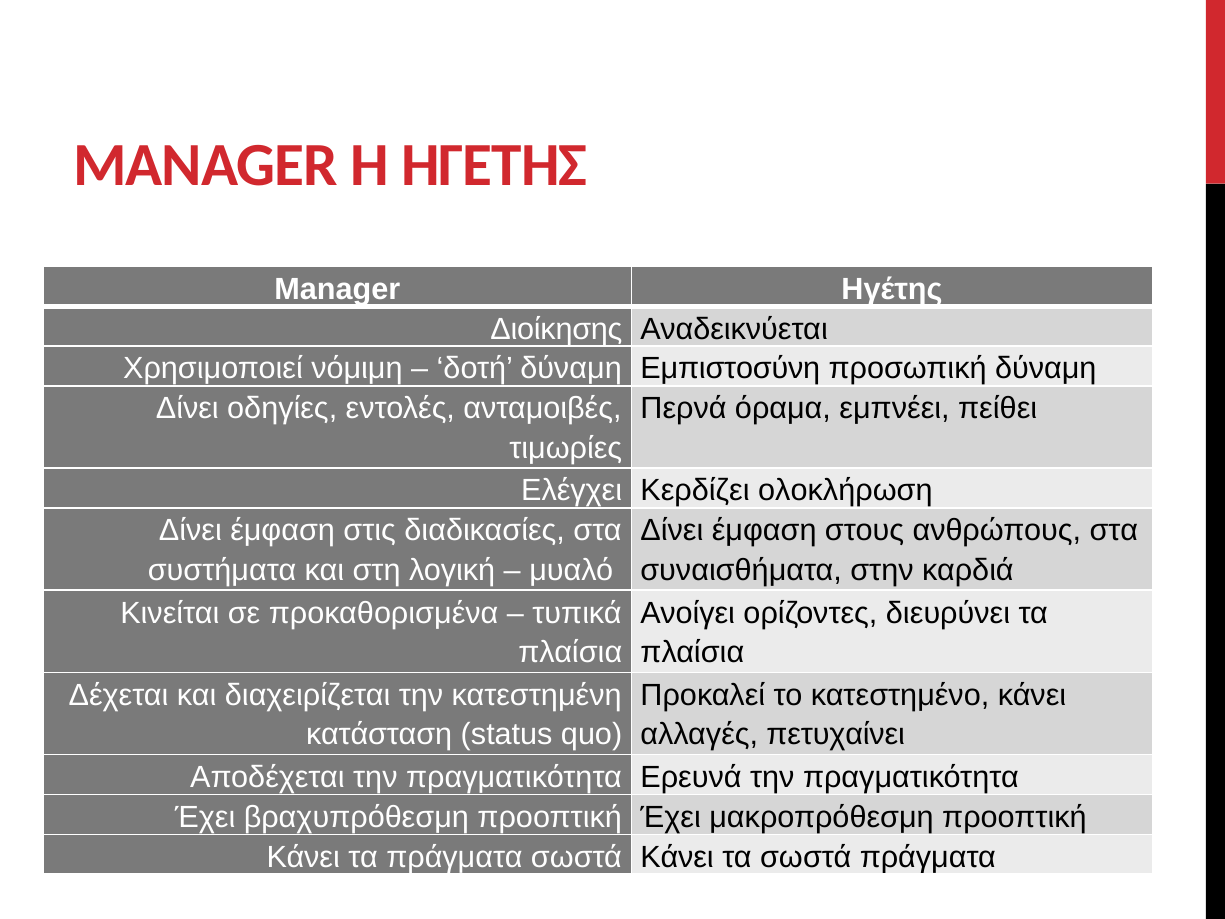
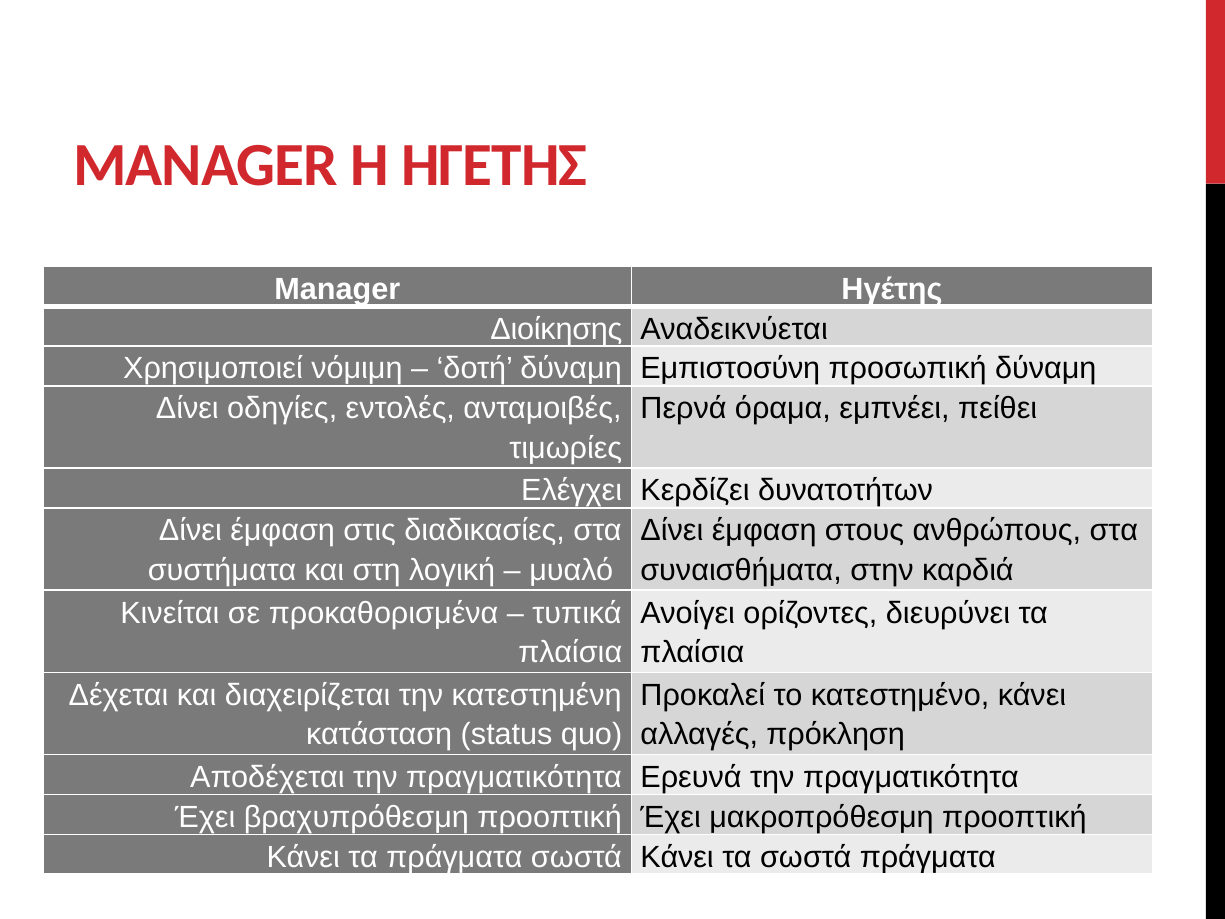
ολοκλήρωση: ολοκλήρωση -> δυνατοτήτων
πετυχαίνει: πετυχαίνει -> πρόκληση
